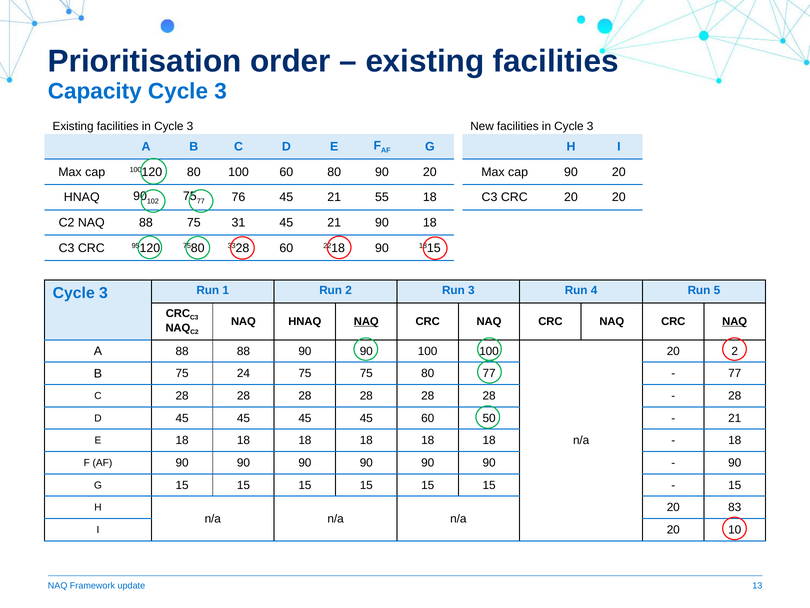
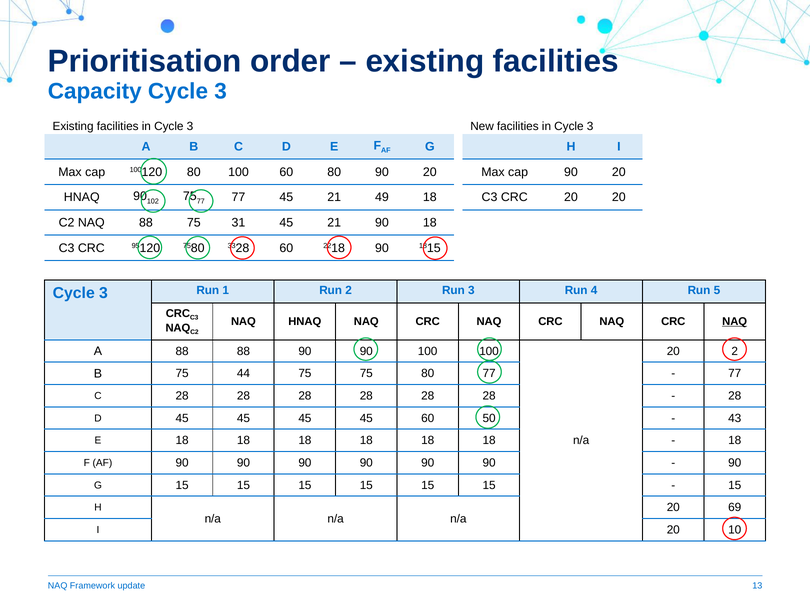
77 76: 76 -> 77
55: 55 -> 49
NAQ at (366, 321) underline: present -> none
24: 24 -> 44
21 at (735, 418): 21 -> 43
83: 83 -> 69
